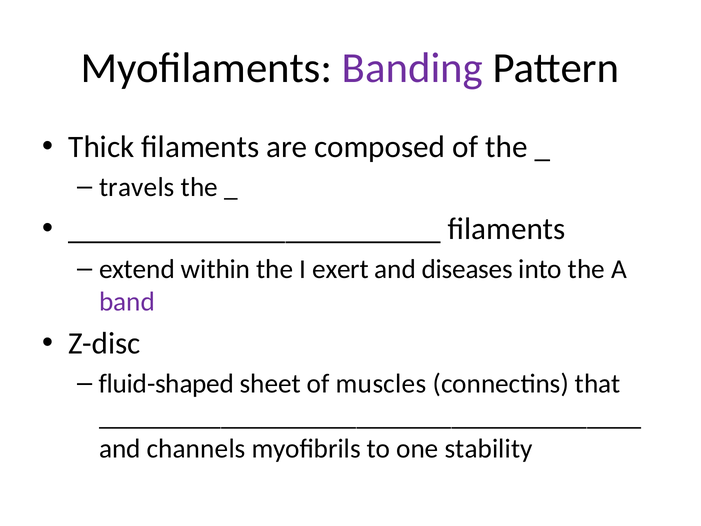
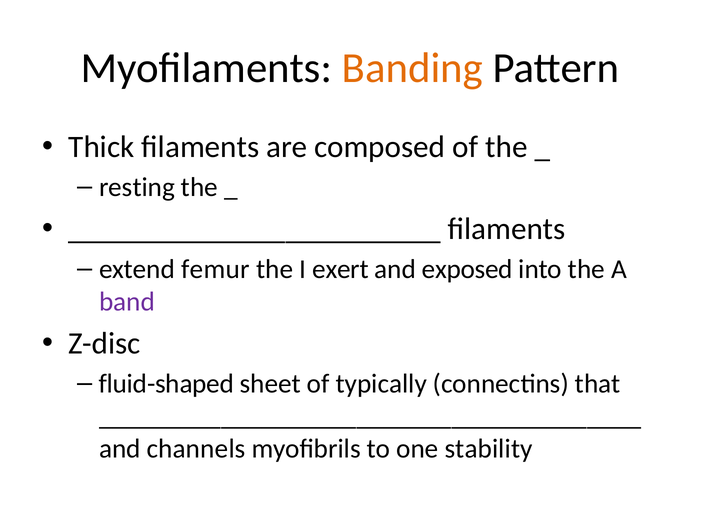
Banding colour: purple -> orange
travels: travels -> resting
within: within -> femur
diseases: diseases -> exposed
muscles: muscles -> typically
